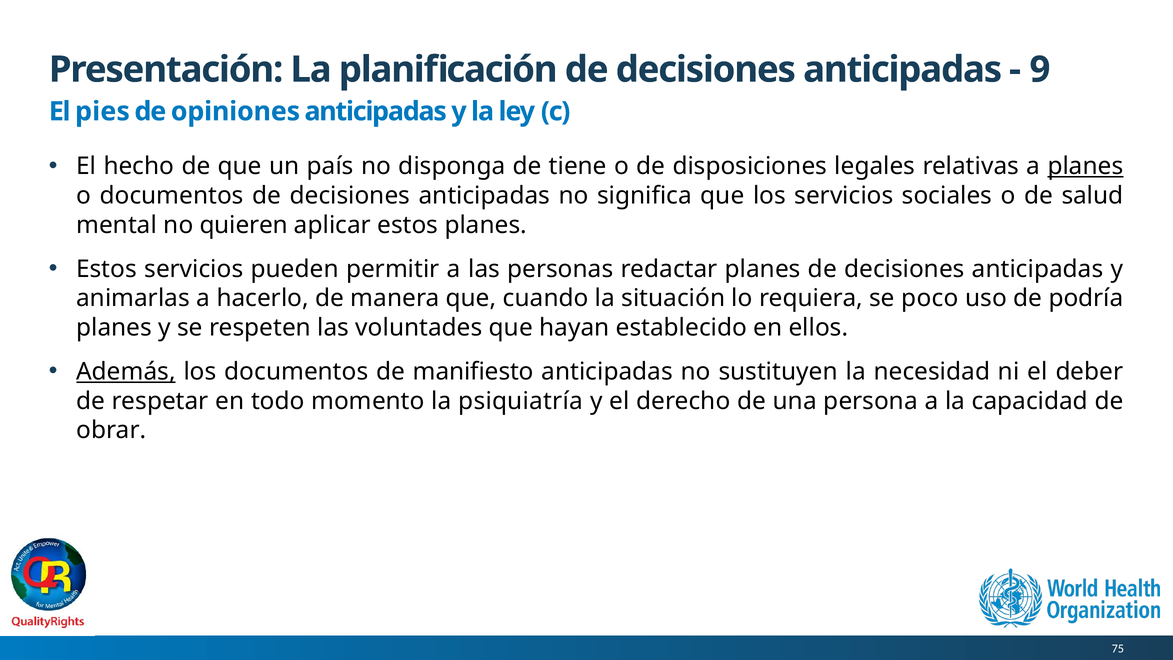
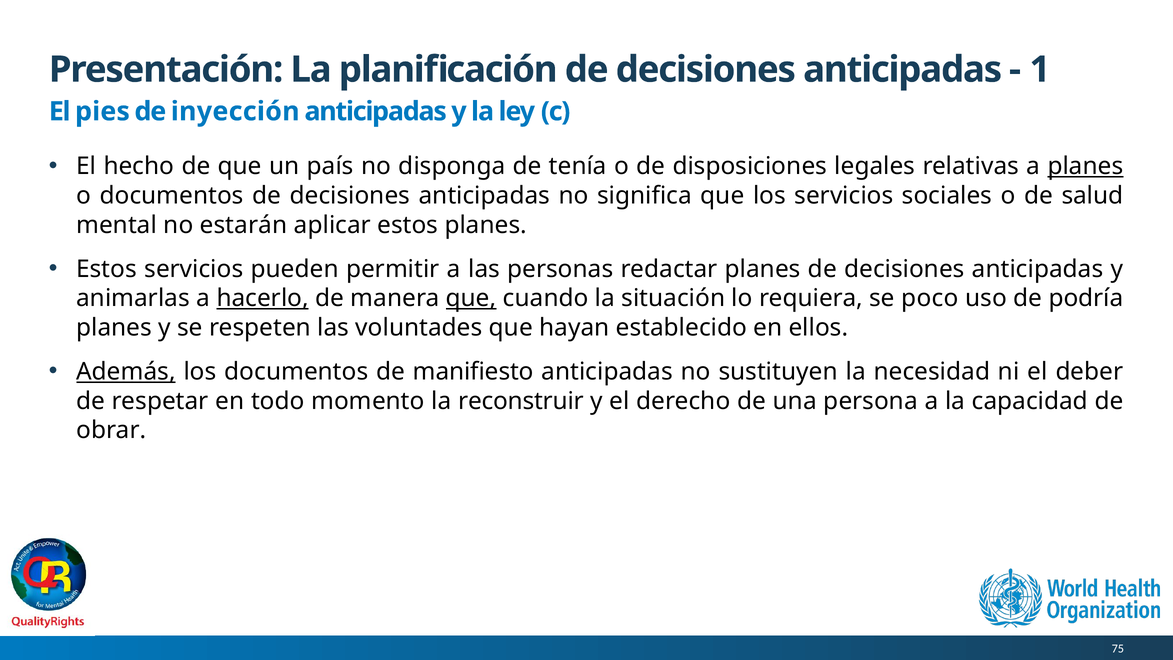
9: 9 -> 1
opiniones: opiniones -> inyección
tiene: tiene -> tenía
quieren: quieren -> estarán
hacerlo underline: none -> present
que at (471, 298) underline: none -> present
psiquiatría: psiquiatría -> reconstruir
